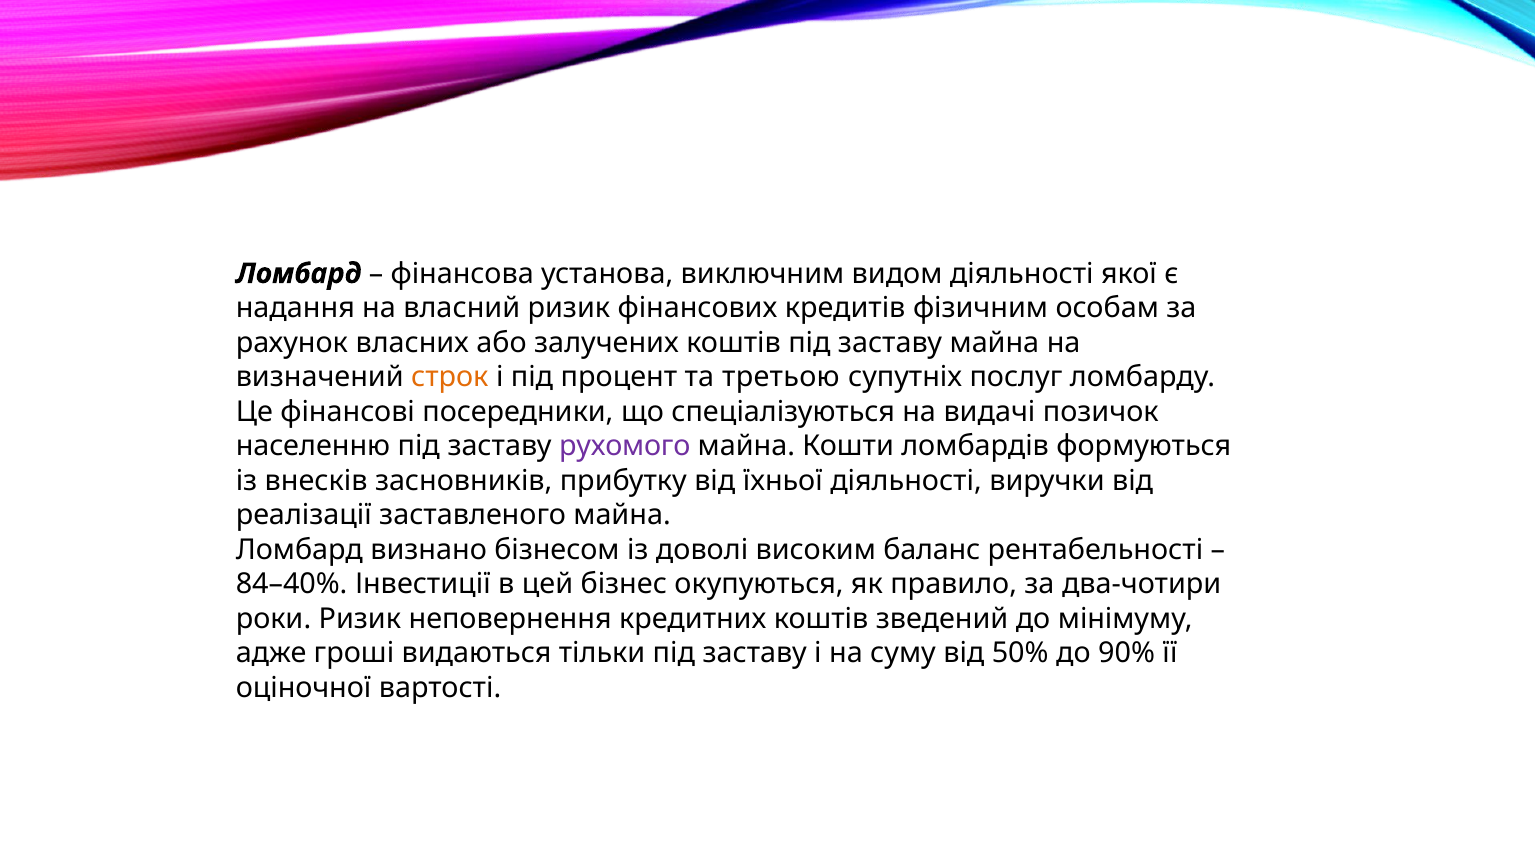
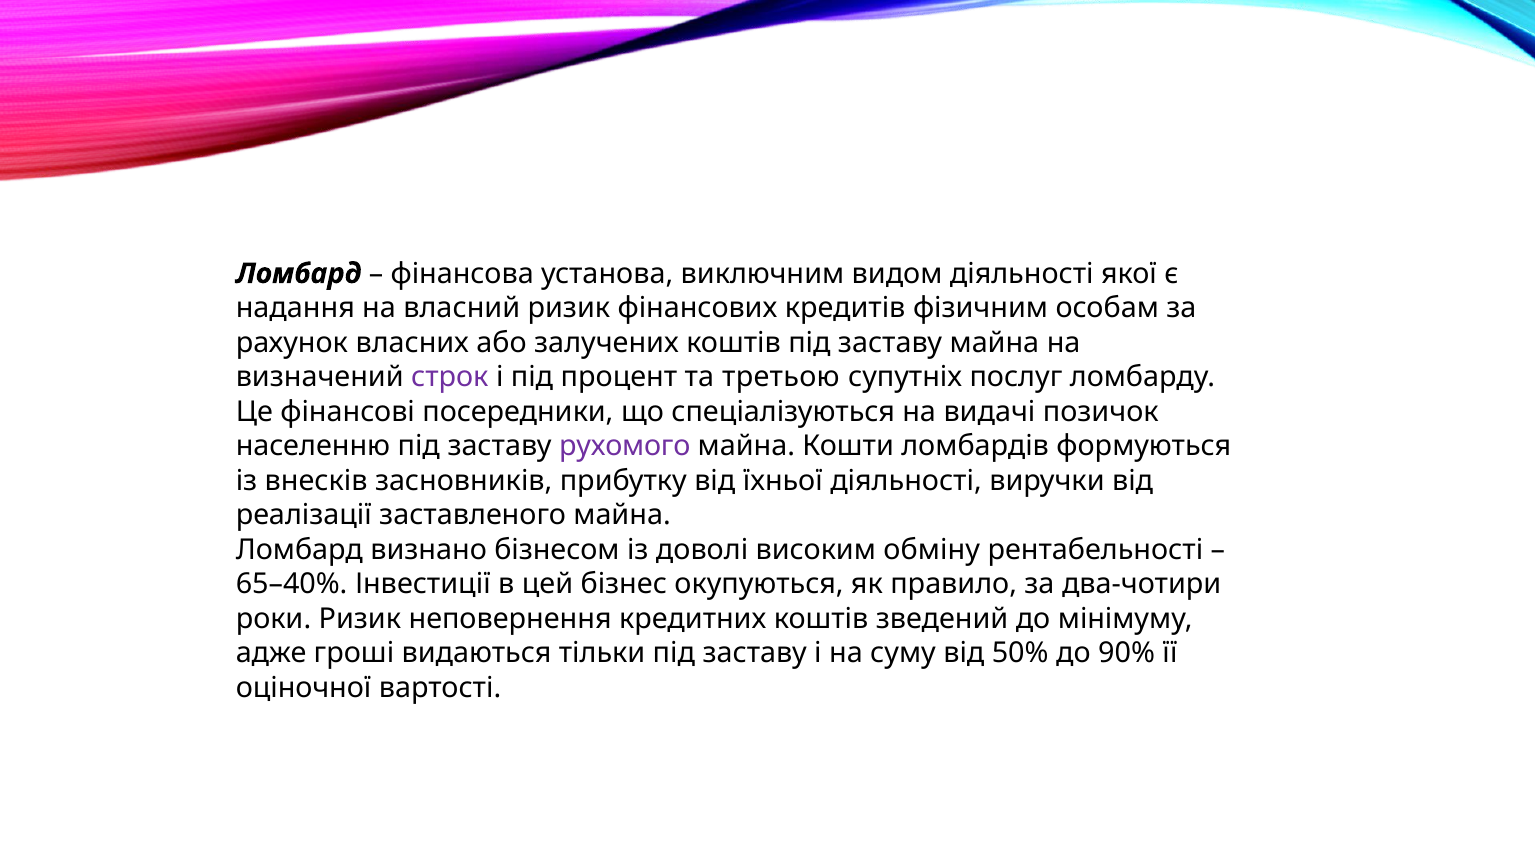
строк colour: orange -> purple
баланс: баланс -> обміну
84–40%: 84–40% -> 65–40%
